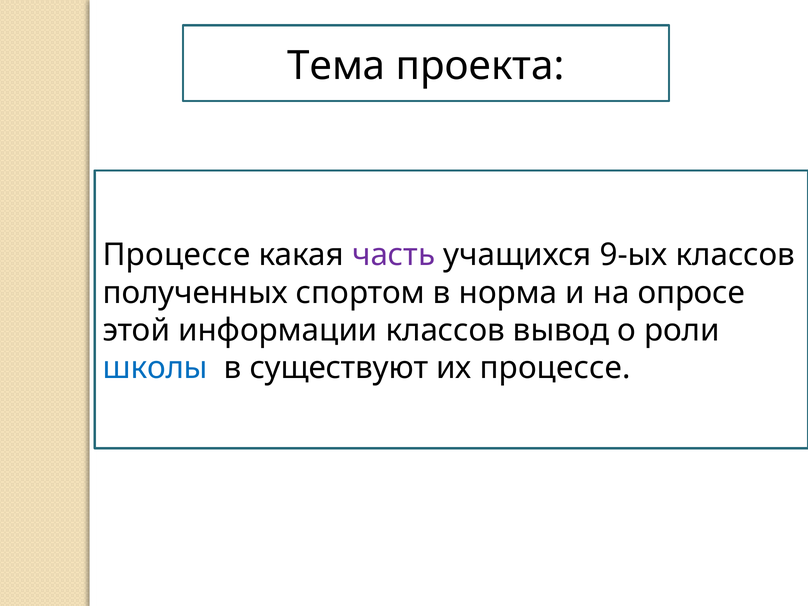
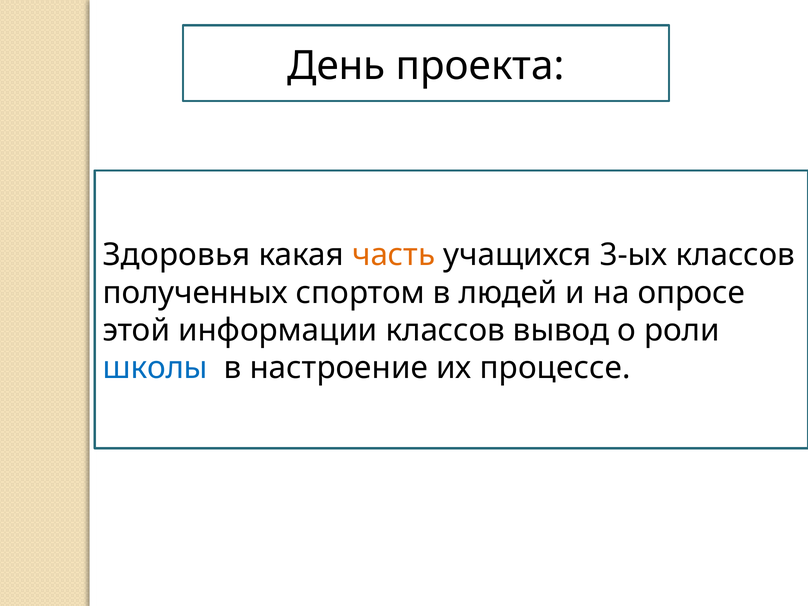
Тема: Тема -> День
Процессе at (177, 255): Процессе -> Здоровья
часть colour: purple -> orange
9-ых: 9-ых -> 3-ых
норма: норма -> людей
существуют: существуют -> настроение
